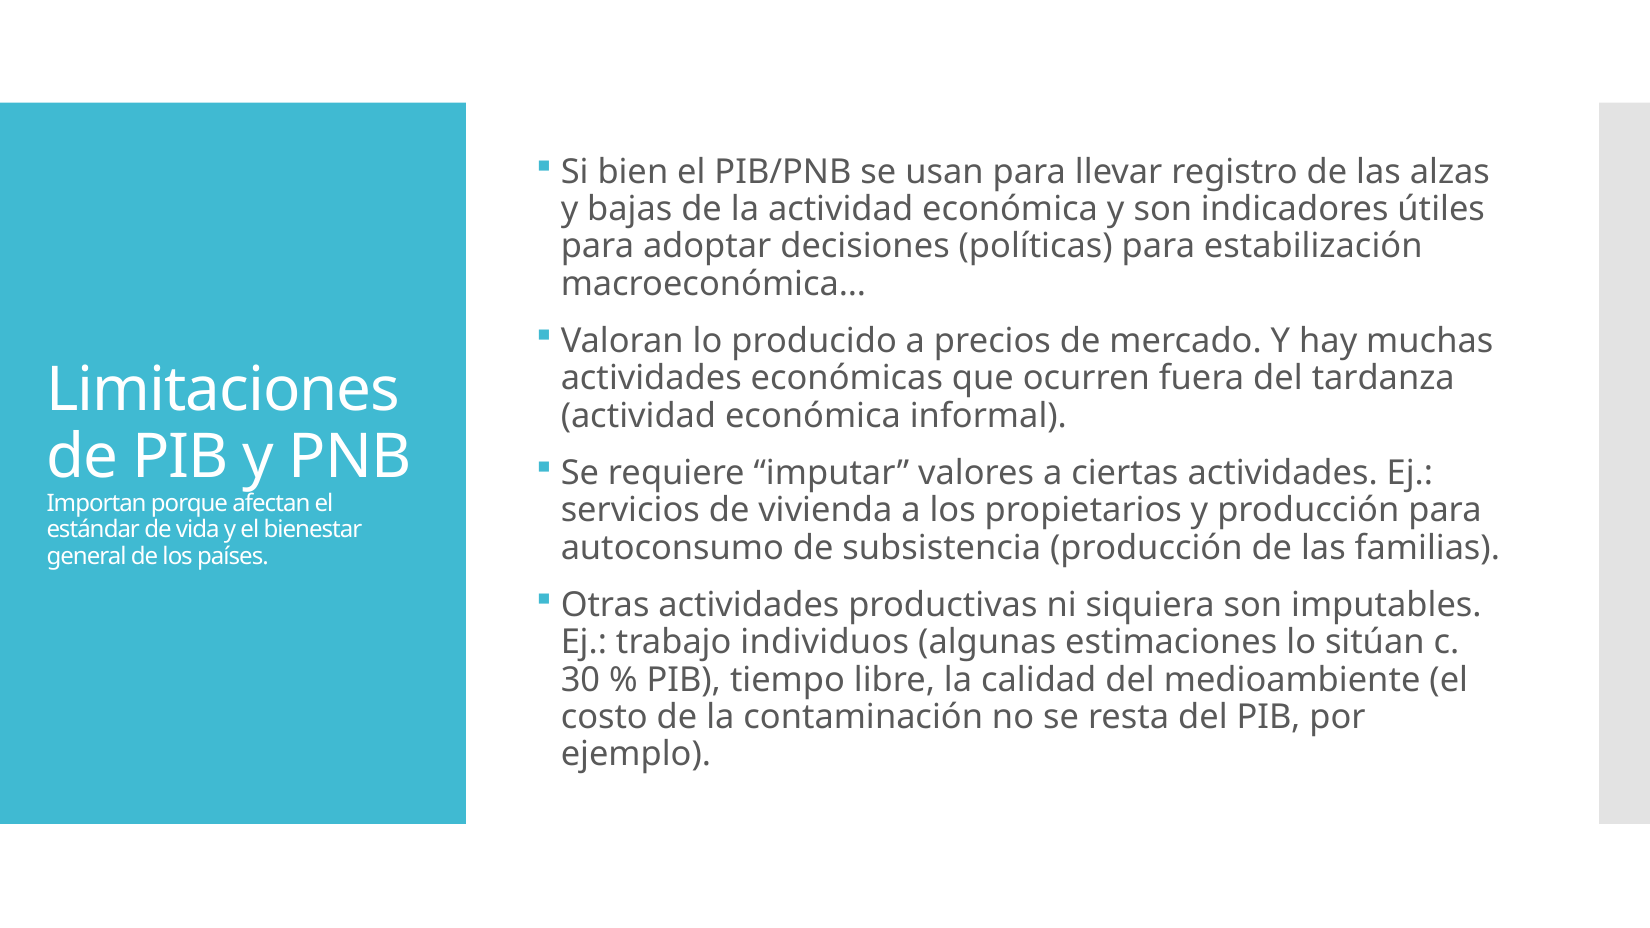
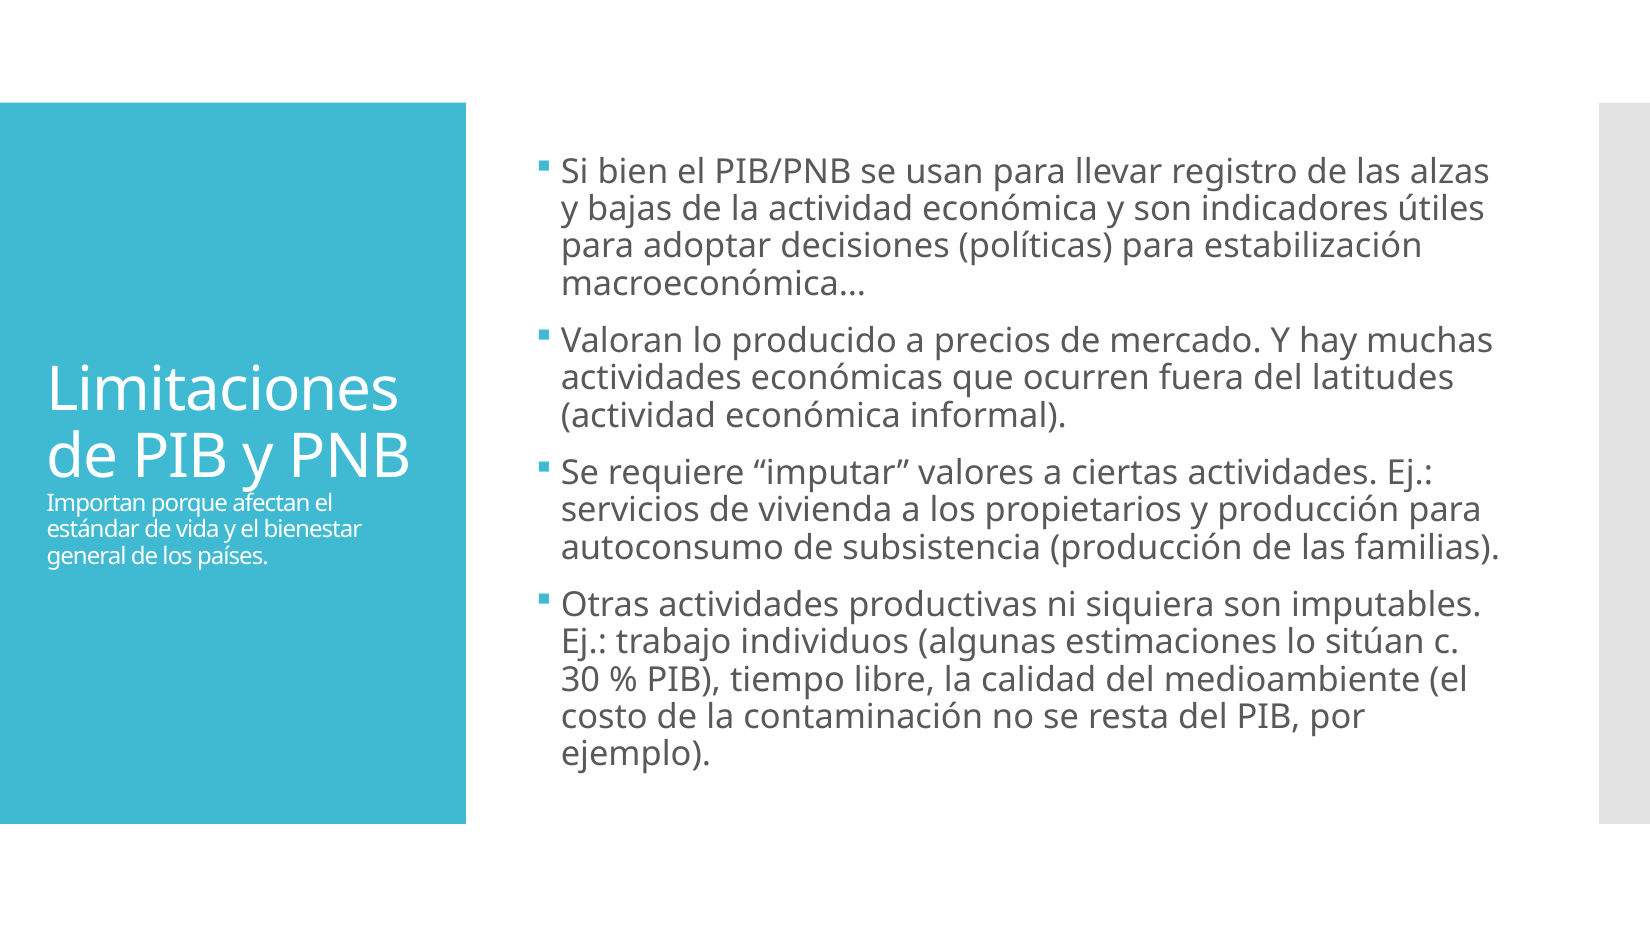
tardanza: tardanza -> latitudes
